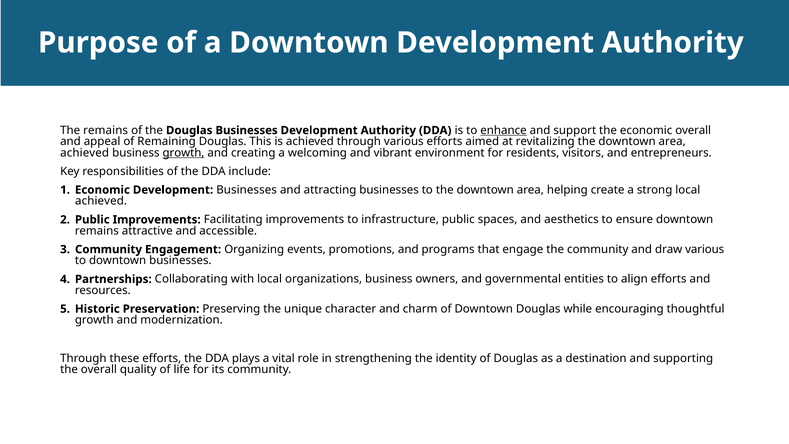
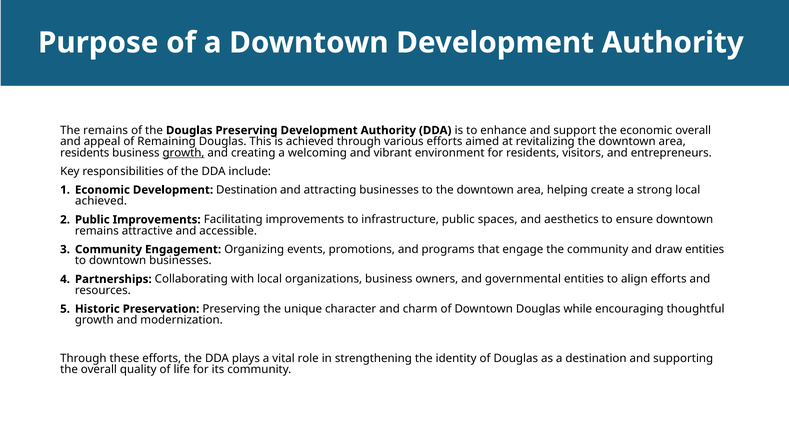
Douglas Businesses: Businesses -> Preserving
enhance underline: present -> none
achieved at (85, 153): achieved -> residents
Development Businesses: Businesses -> Destination
draw various: various -> entities
